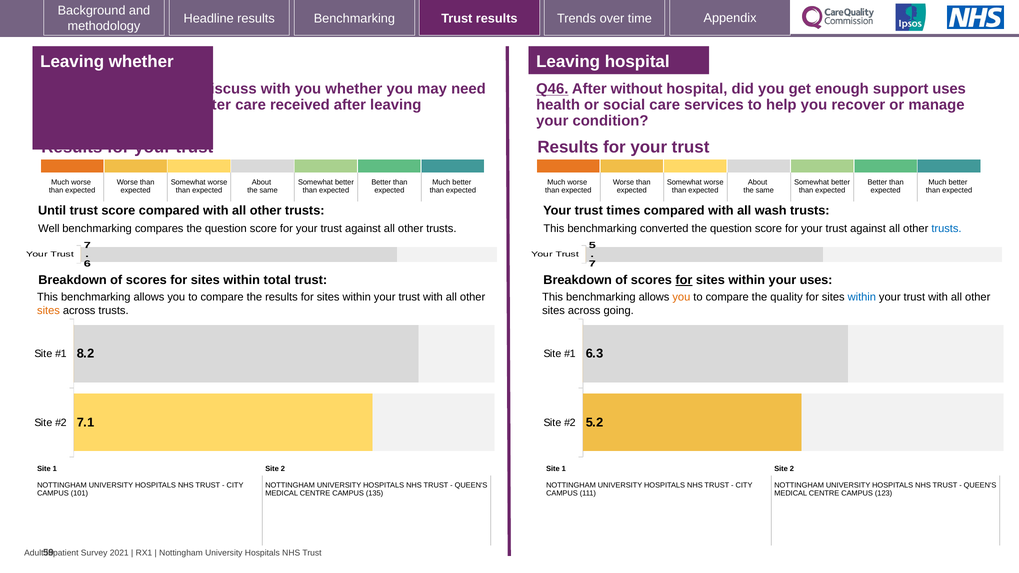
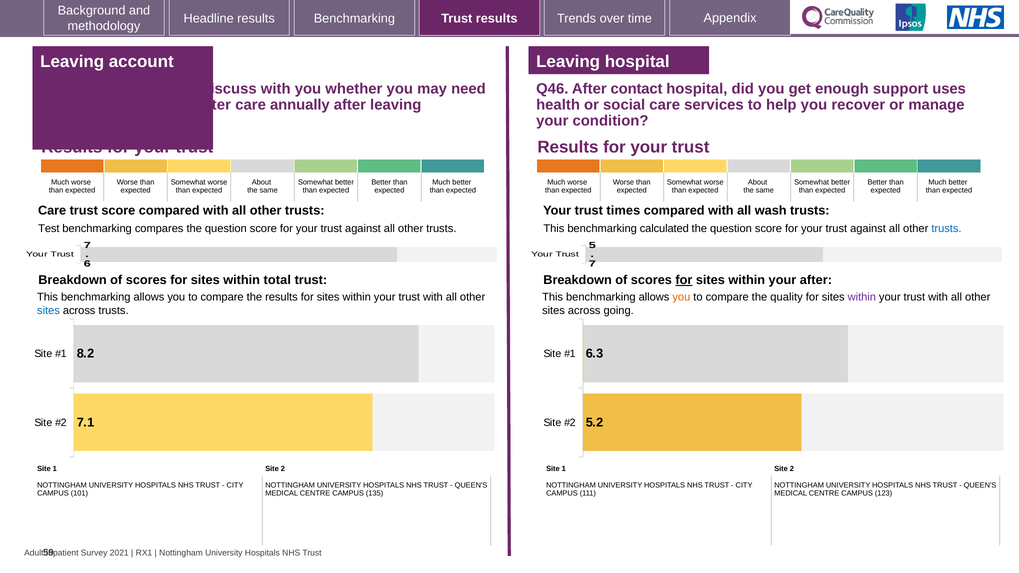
Leaving whether: whether -> account
Q46 underline: present -> none
without: without -> contact
received: received -> annually
Until at (52, 211): Until -> Care
Well: Well -> Test
converted: converted -> calculated
your uses: uses -> after
within at (862, 297) colour: blue -> purple
sites at (48, 311) colour: orange -> blue
